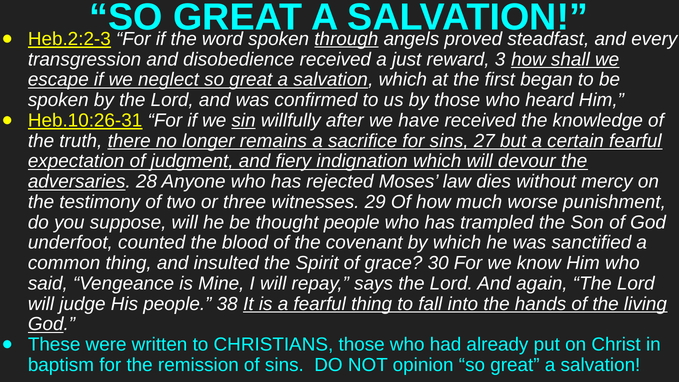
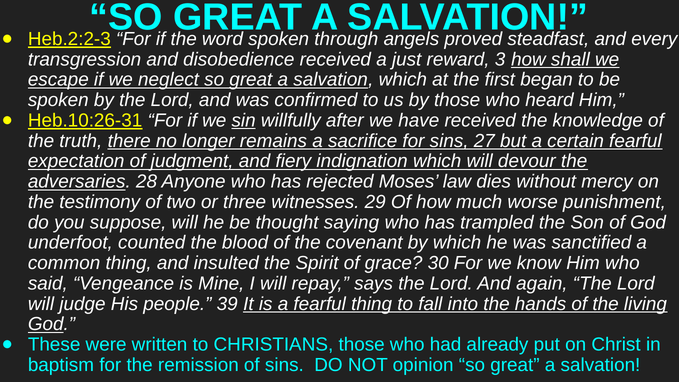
through underline: present -> none
thought people: people -> saying
38: 38 -> 39
